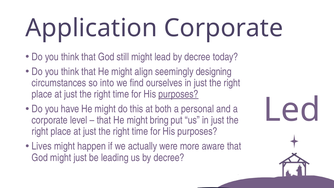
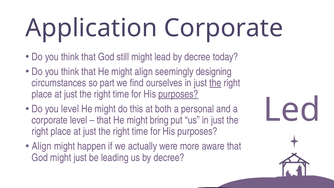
into: into -> part
the at (215, 83) underline: none -> present
you have: have -> level
Lives at (42, 146): Lives -> Align
